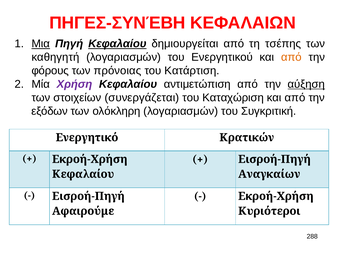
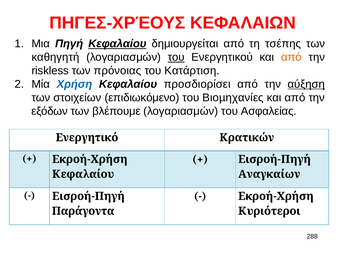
ΠΗΓΕΣ-ΣΥΝΈΒΗ: ΠΗΓΕΣ-ΣΥΝΈΒΗ -> ΠΗΓΕΣ-ΧΡΈΟΥΣ
Μια underline: present -> none
του at (176, 57) underline: none -> present
φόρους: φόρους -> riskless
Χρήση at (74, 84) colour: purple -> blue
αντιμετώπιση: αντιμετώπιση -> προσδιορίσει
συνεργάζεται: συνεργάζεται -> επιδιωκόμενο
Καταχώριση: Καταχώριση -> Βιοµηχανίες
ολόκληρη: ολόκληρη -> βλέπουμε
Συγκριτική: Συγκριτική -> Ασφαλείας
Αφαιρούμε: Αφαιρούμε -> Παράγοντα
